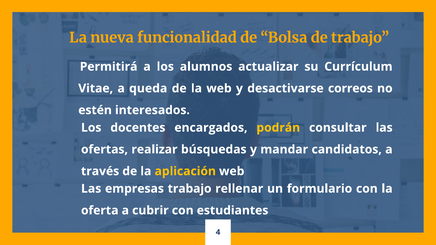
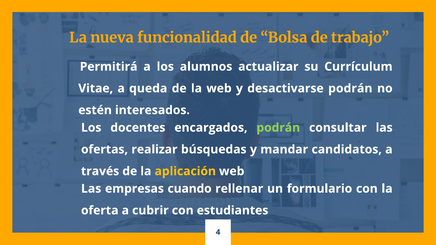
desactivarse correos: correos -> podrán
podrán at (278, 128) colour: yellow -> light green
empresas trabajo: trabajo -> cuando
